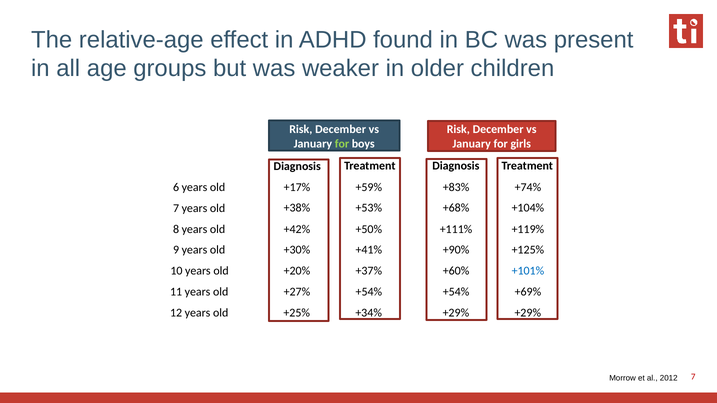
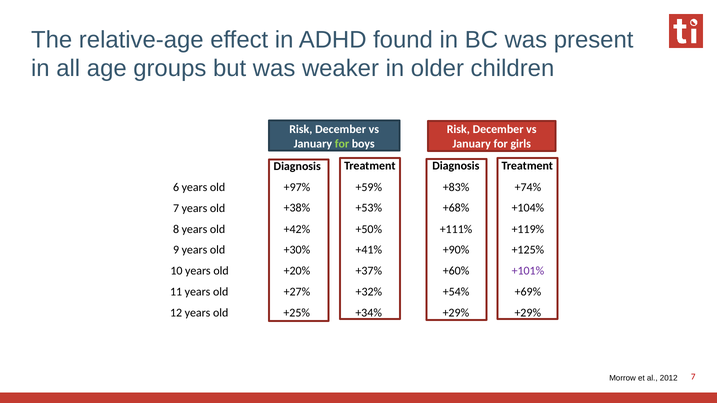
+17%: +17% -> +97%
+101% colour: blue -> purple
+54% at (369, 292): +54% -> +32%
